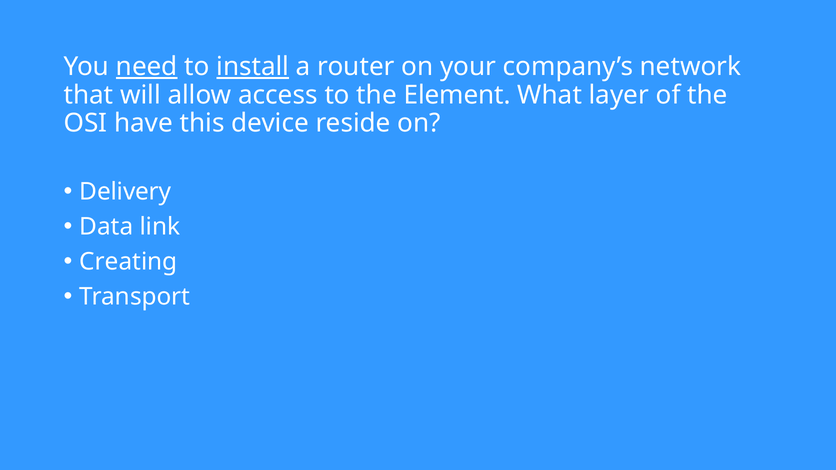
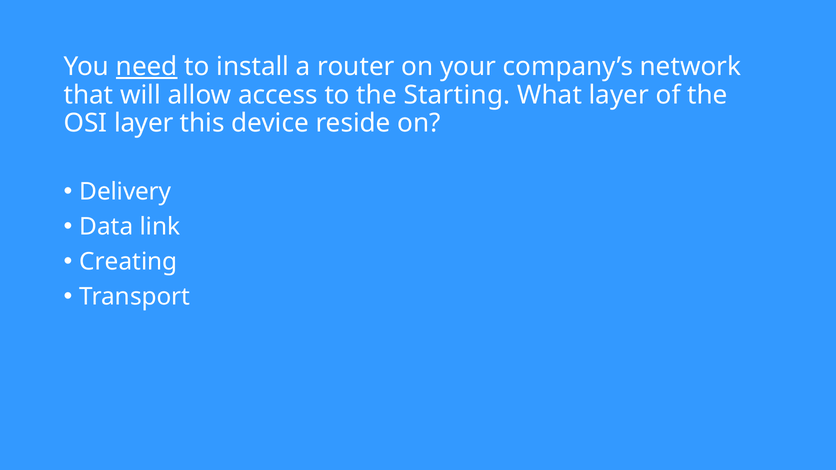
install underline: present -> none
Element: Element -> Starting
OSI have: have -> layer
